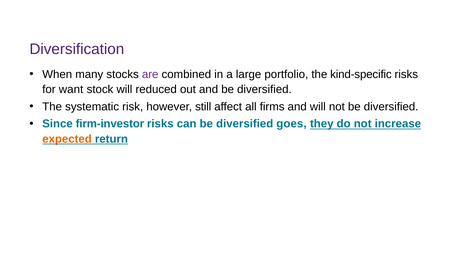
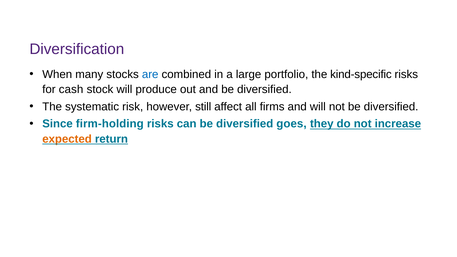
are colour: purple -> blue
want: want -> cash
reduced: reduced -> produce
firm-investor: firm-investor -> firm-holding
